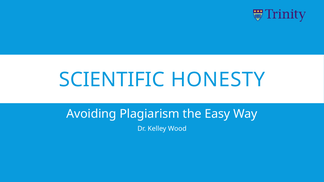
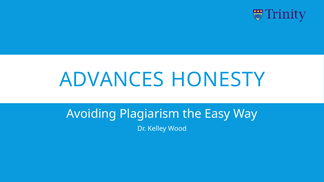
SCIENTIFIC: SCIENTIFIC -> ADVANCES
